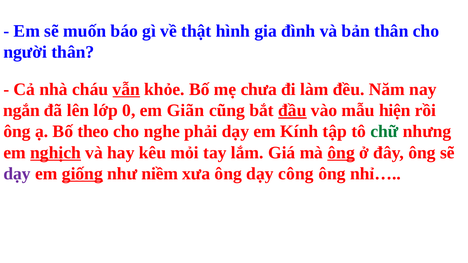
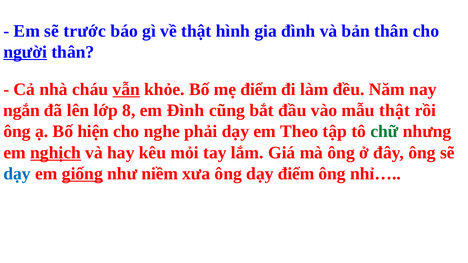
muốn: muốn -> trước
người underline: none -> present
mẹ chưa: chưa -> điểm
0: 0 -> 8
em Giãn: Giãn -> Đình
đầu underline: present -> none
mẫu hiện: hiện -> thật
theo: theo -> hiện
Kính: Kính -> Theo
ông at (341, 153) underline: present -> none
dạy at (17, 174) colour: purple -> blue
dạy công: công -> điểm
